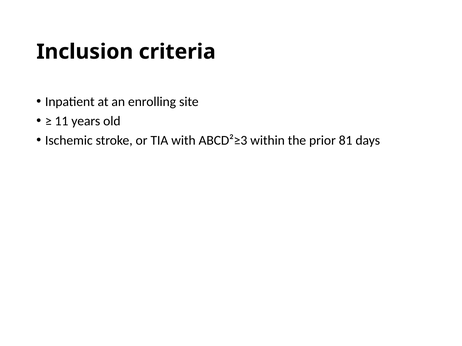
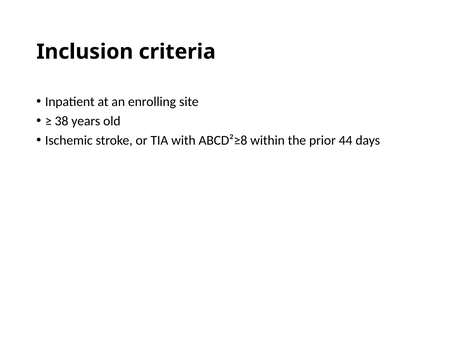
11: 11 -> 38
ABCD²≥3: ABCD²≥3 -> ABCD²≥8
81: 81 -> 44
